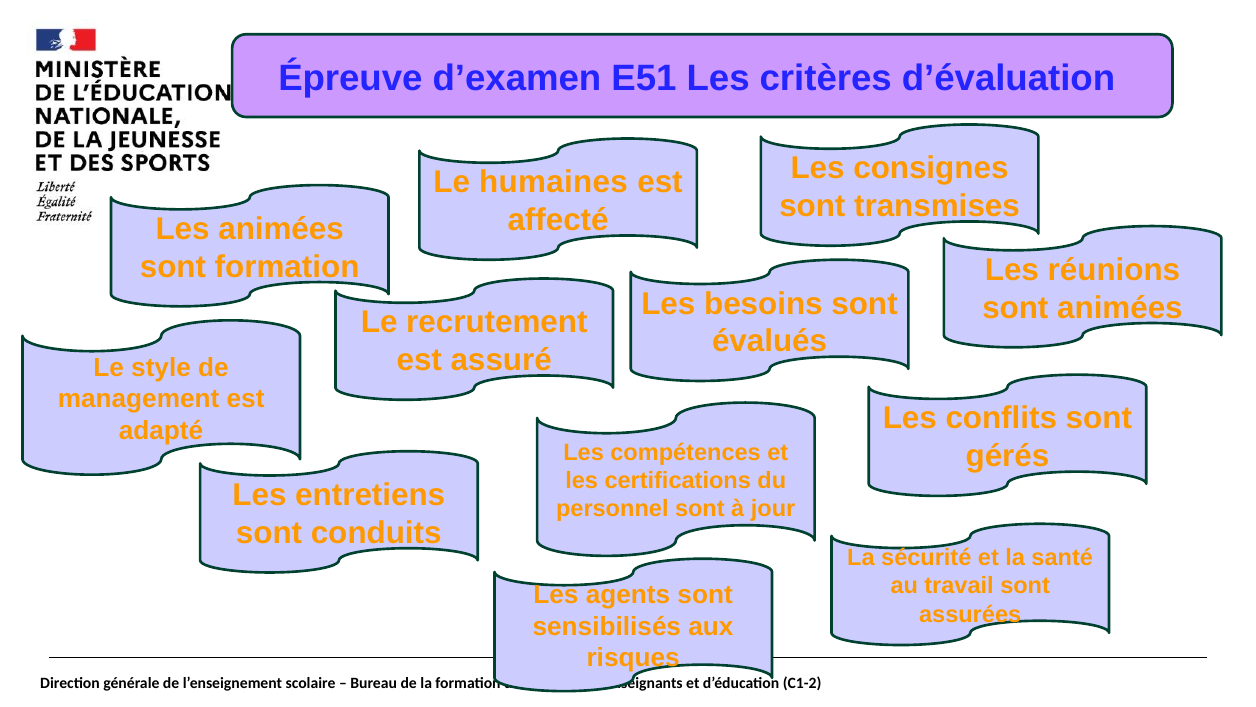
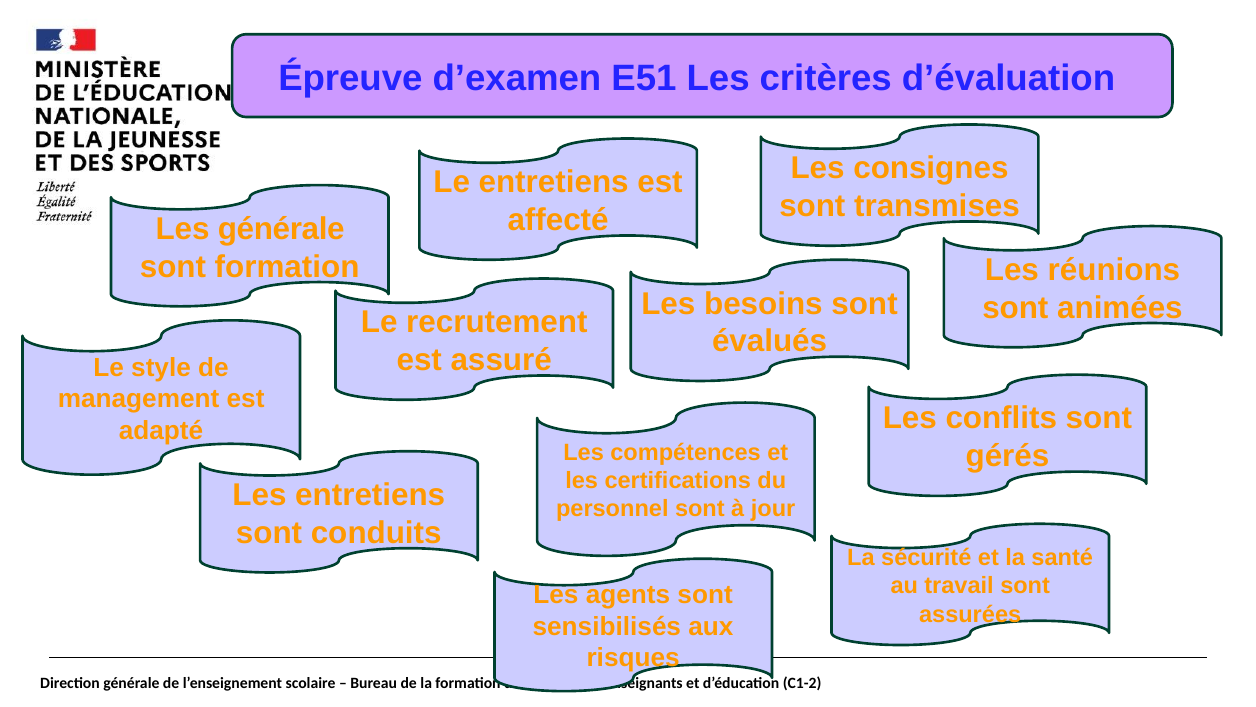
Le humaines: humaines -> entretiens
Les animées: animées -> générale
